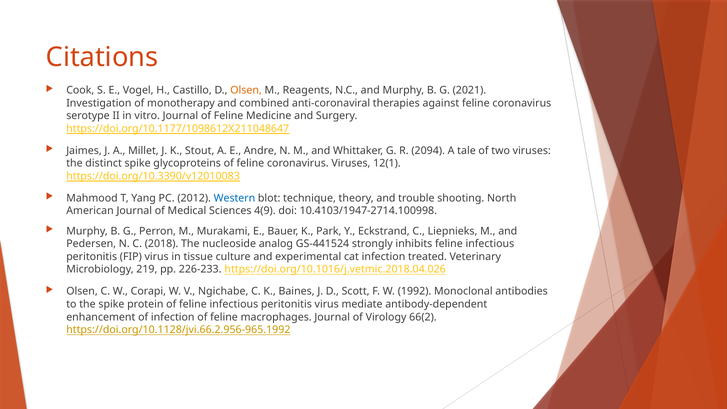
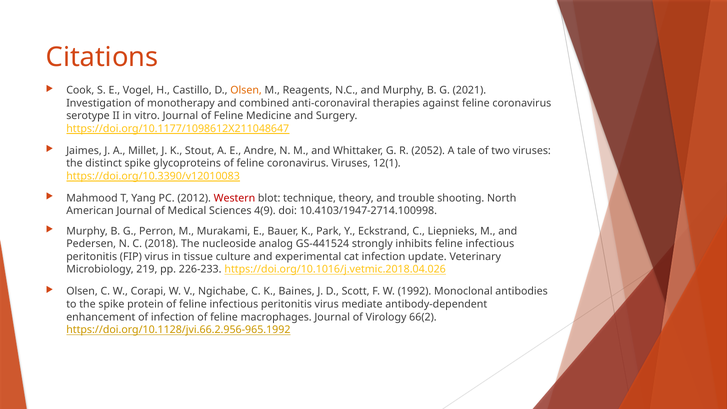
2094: 2094 -> 2052
Western colour: blue -> red
treated: treated -> update
